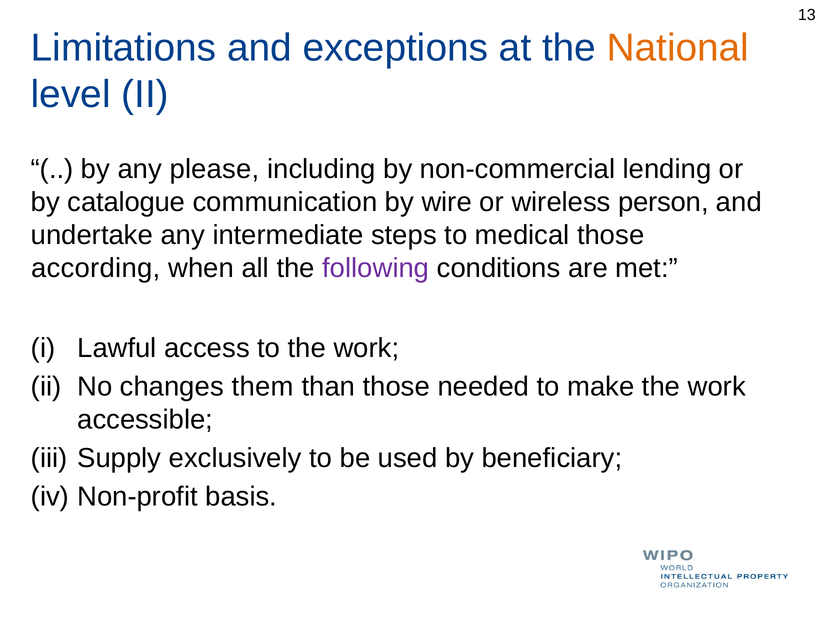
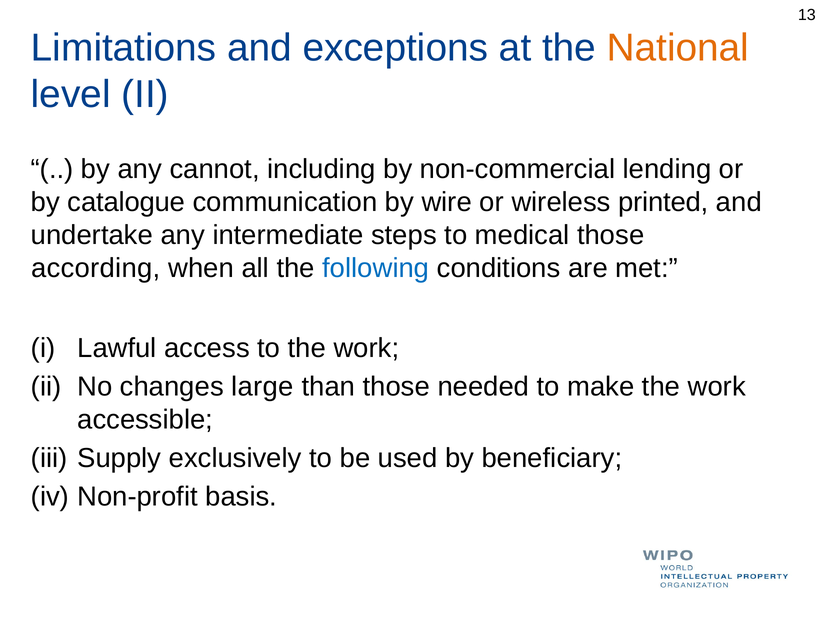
please: please -> cannot
person: person -> printed
following colour: purple -> blue
them: them -> large
